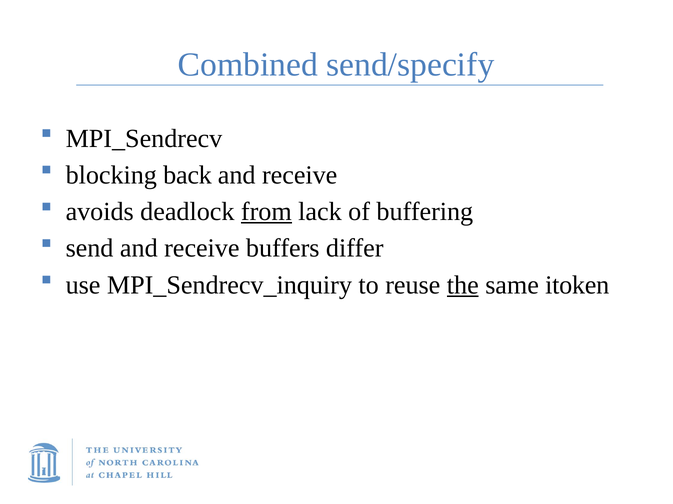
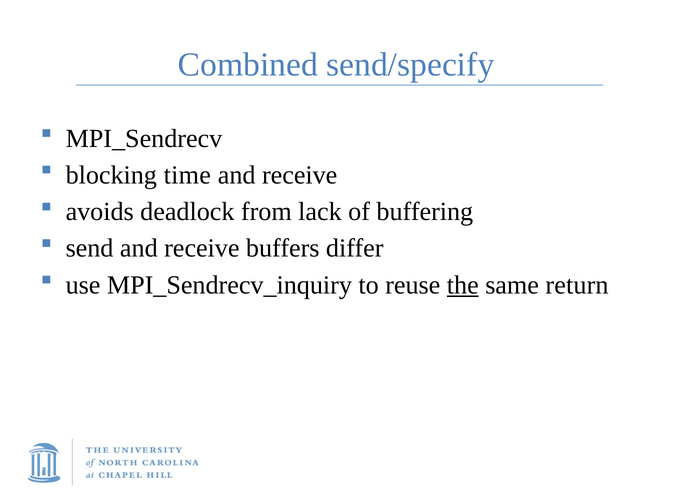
back: back -> time
from underline: present -> none
itoken: itoken -> return
